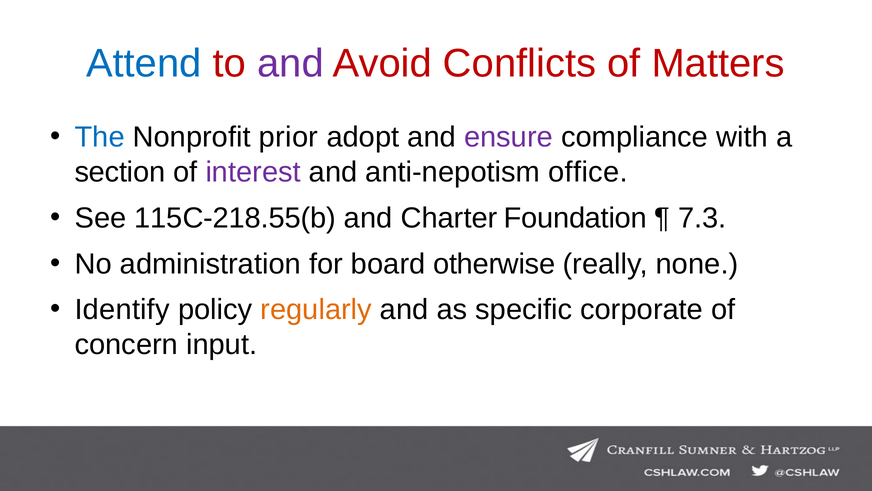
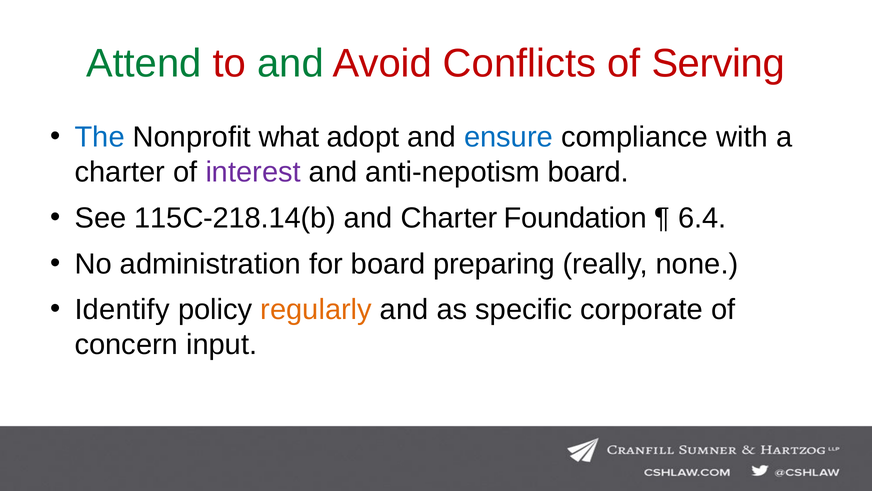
Attend colour: blue -> green
and at (290, 63) colour: purple -> green
Matters: Matters -> Serving
prior: prior -> what
ensure colour: purple -> blue
section at (120, 172): section -> charter
anti-nepotism office: office -> board
115C-218.55(b: 115C-218.55(b -> 115C-218.14(b
7.3: 7.3 -> 6.4
otherwise: otherwise -> preparing
